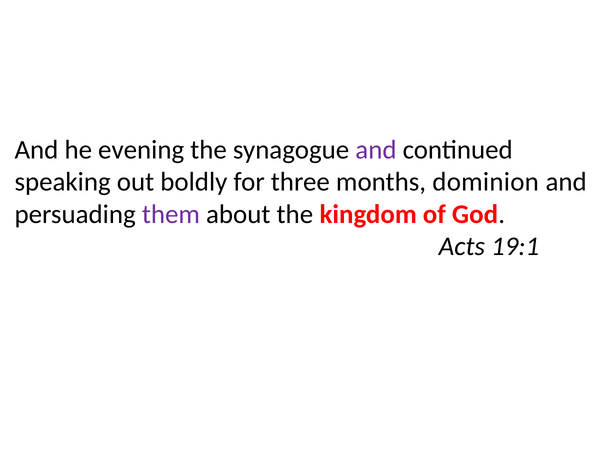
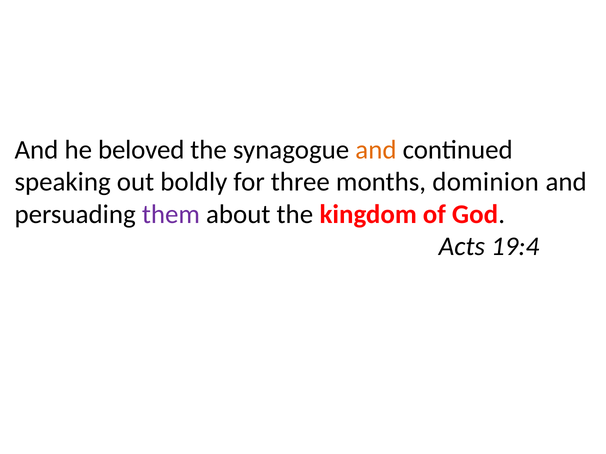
evening: evening -> beloved
and at (376, 150) colour: purple -> orange
19:1: 19:1 -> 19:4
